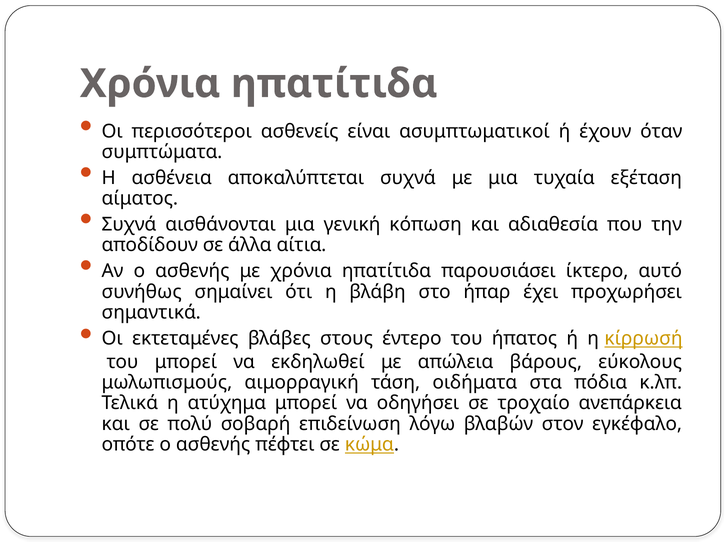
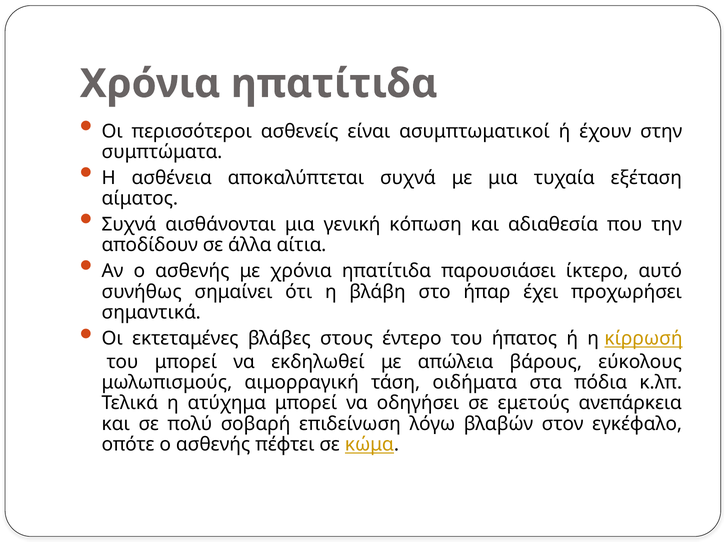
όταν: όταν -> στην
τροχαίο: τροχαίο -> εμετούς
